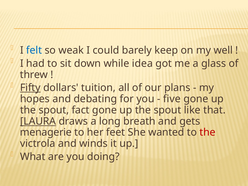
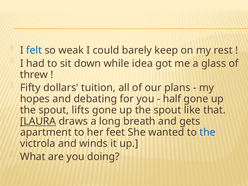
well: well -> rest
Fifty underline: present -> none
five: five -> half
fact: fact -> lifts
menagerie: menagerie -> apartment
the at (208, 132) colour: red -> blue
